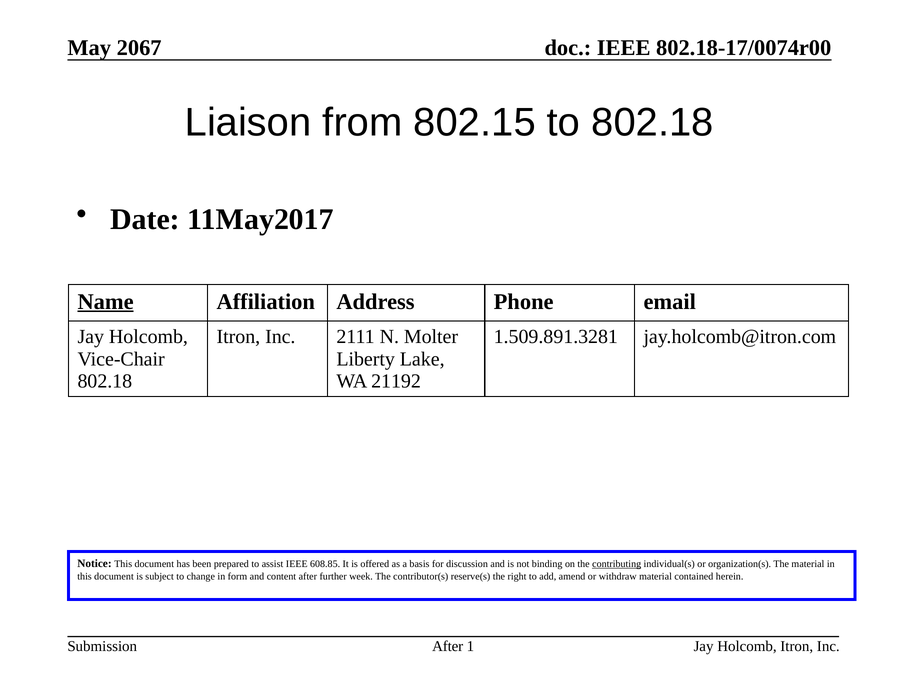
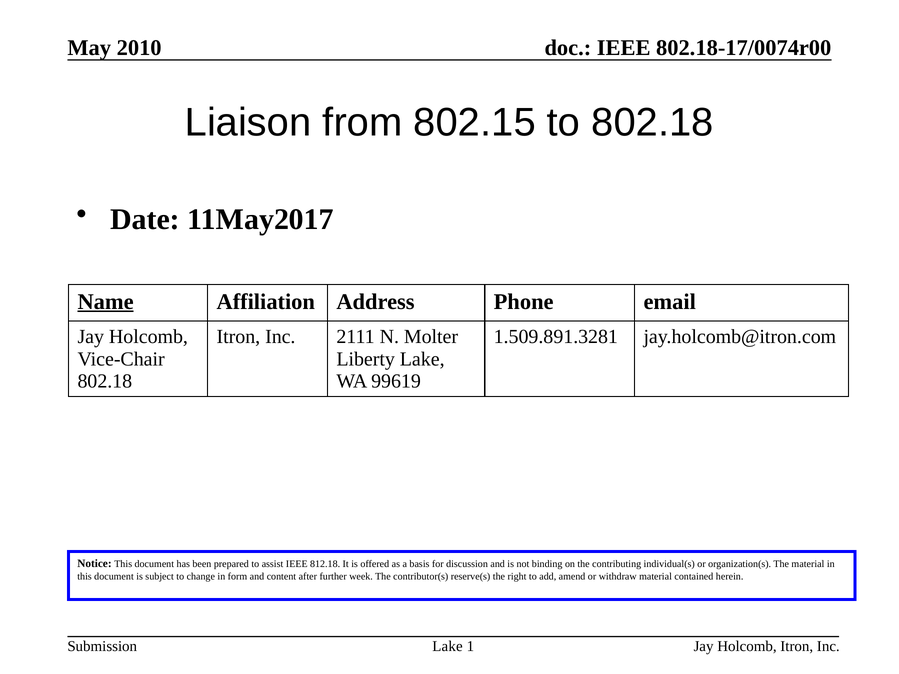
2067: 2067 -> 2010
21192: 21192 -> 99619
608.85: 608.85 -> 812.18
contributing underline: present -> none
After at (448, 647): After -> Lake
